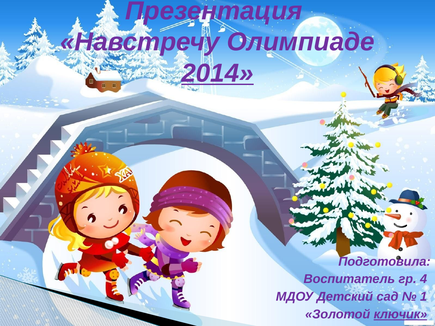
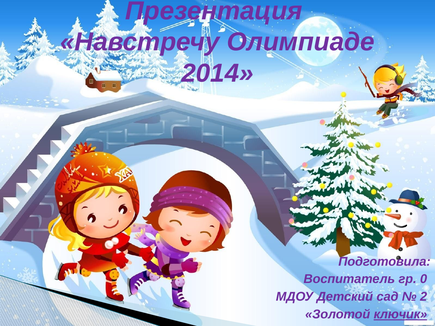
2014 underline: present -> none
4: 4 -> 0
1: 1 -> 2
